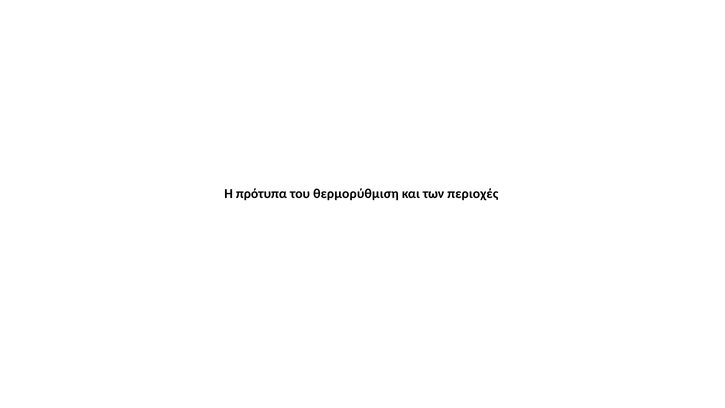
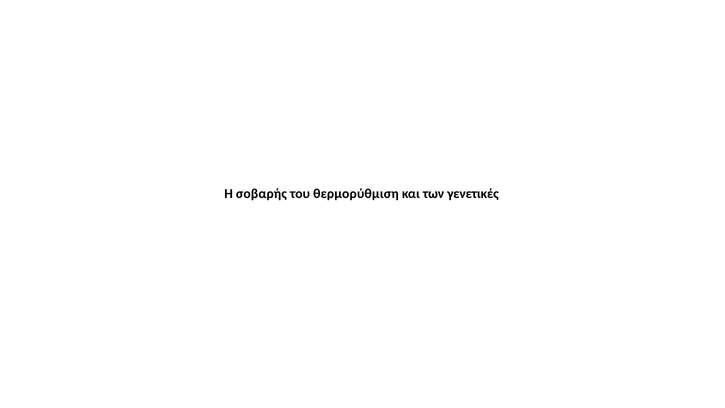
πρότυπα: πρότυπα -> σοβαρής
περιοχές: περιοχές -> γενετικές
